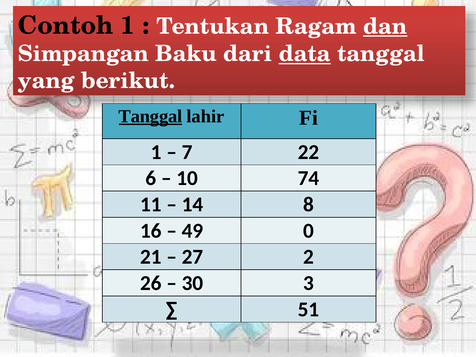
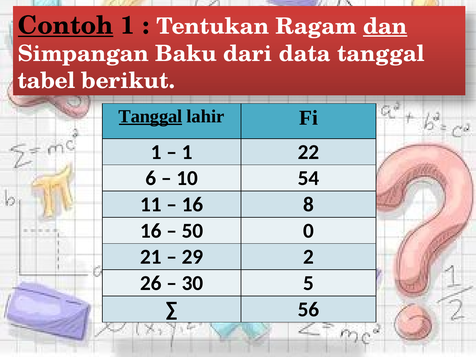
Contoh underline: none -> present
data underline: present -> none
yang: yang -> tabel
7 at (187, 152): 7 -> 1
74: 74 -> 54
14 at (192, 204): 14 -> 16
49: 49 -> 50
27: 27 -> 29
3: 3 -> 5
51: 51 -> 56
